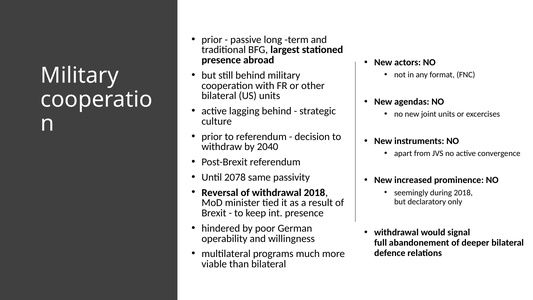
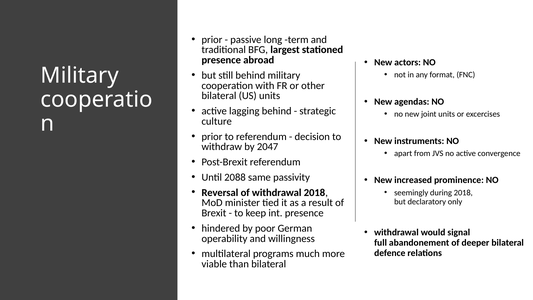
2040: 2040 -> 2047
2078: 2078 -> 2088
